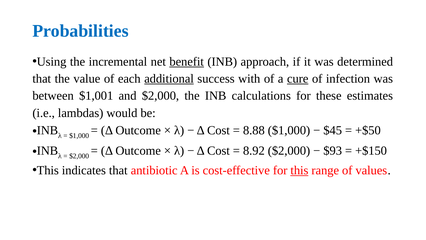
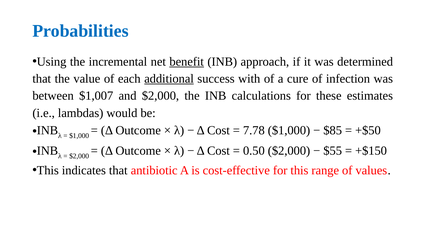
cure underline: present -> none
$1,001: $1,001 -> $1,007
8.88: 8.88 -> 7.78
$45: $45 -> $85
8.92: 8.92 -> 0.50
$93: $93 -> $55
this at (299, 170) underline: present -> none
